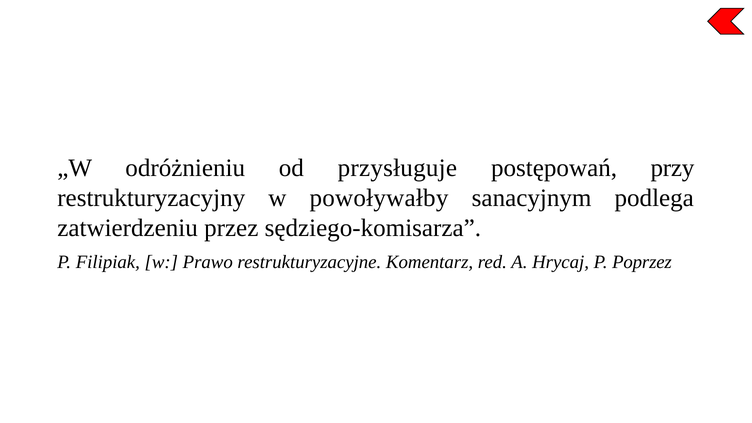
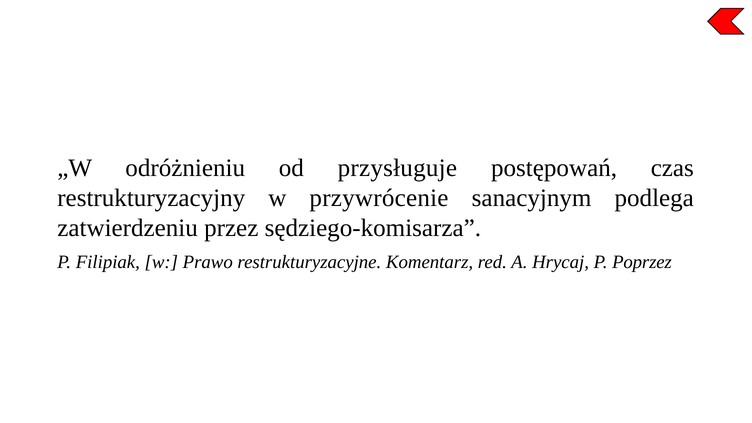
przy: przy -> czas
powoływałby: powoływałby -> przywrócenie
